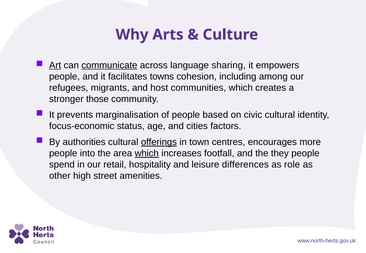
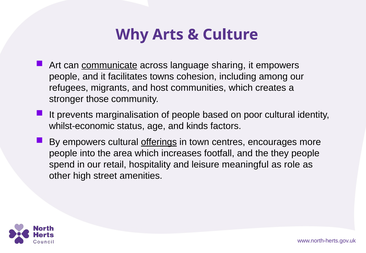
Art underline: present -> none
civic: civic -> poor
focus-economic: focus-economic -> whilst-economic
cities: cities -> kinds
By authorities: authorities -> empowers
which at (147, 154) underline: present -> none
differences: differences -> meaningful
